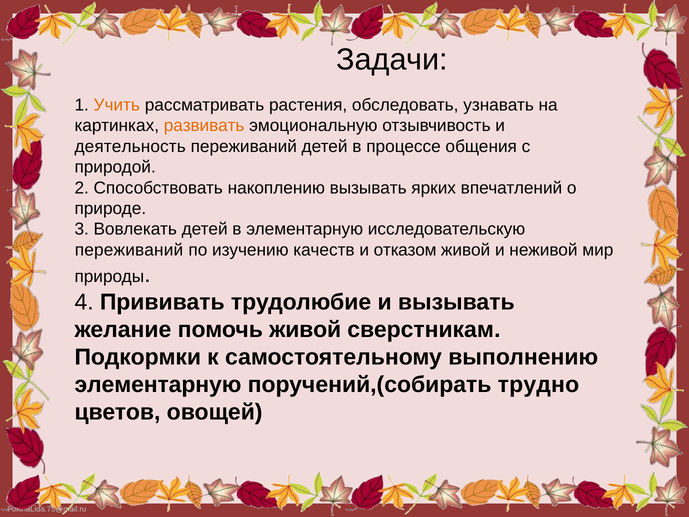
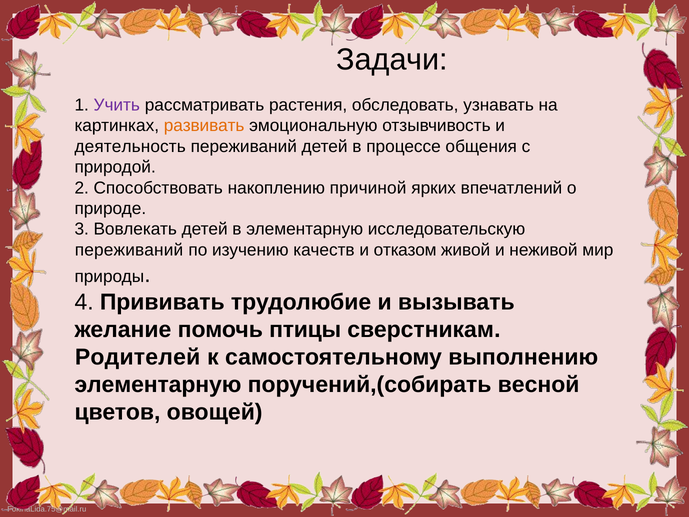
Учить colour: orange -> purple
накоплению вызывать: вызывать -> причиной
помочь живой: живой -> птицы
Подкормки: Подкормки -> Родителей
трудно: трудно -> весной
